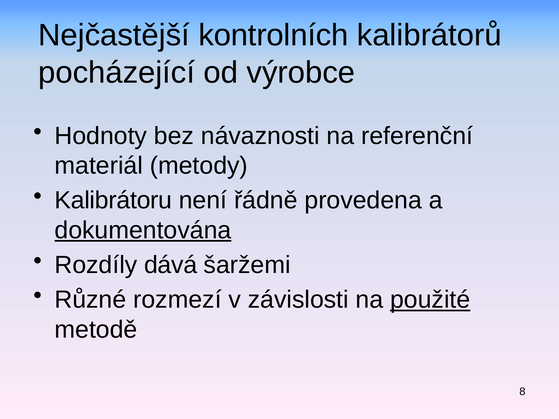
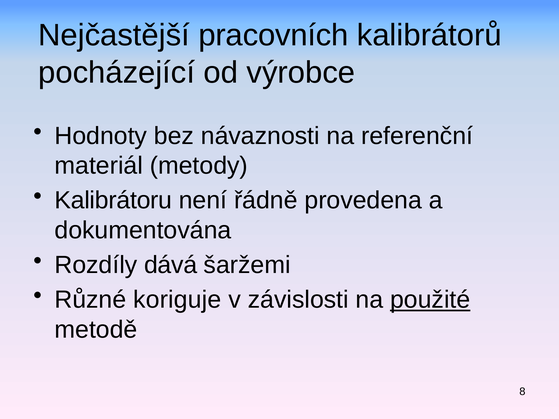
kontrolních: kontrolních -> pracovních
dokumentována underline: present -> none
rozmezí: rozmezí -> koriguje
